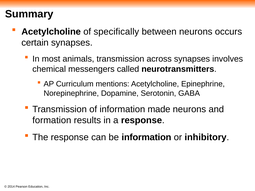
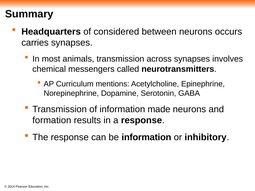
Acetylcholine at (51, 32): Acetylcholine -> Headquarters
specifically: specifically -> considered
certain: certain -> carries
